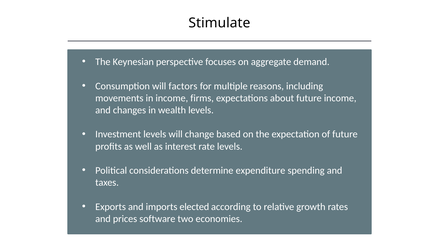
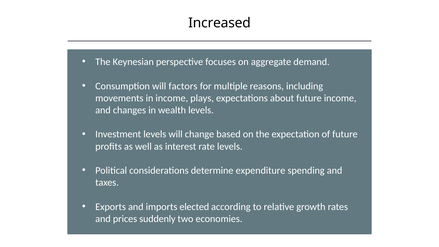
Stimulate: Stimulate -> Increased
firms: firms -> plays
software: software -> suddenly
